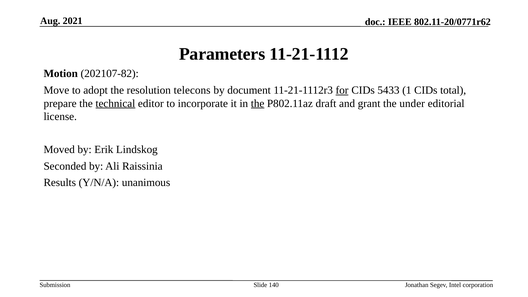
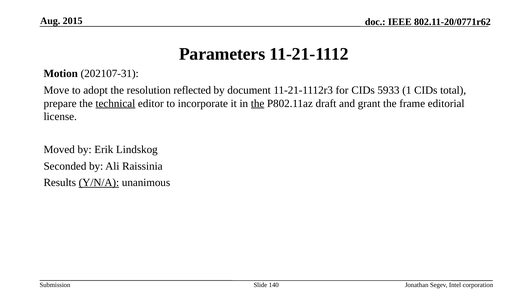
2021: 2021 -> 2015
202107-82: 202107-82 -> 202107-31
telecons: telecons -> reflected
for underline: present -> none
5433: 5433 -> 5933
under: under -> frame
Y/N/A underline: none -> present
